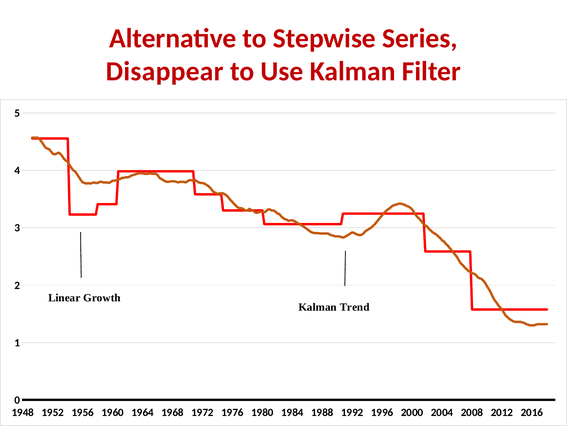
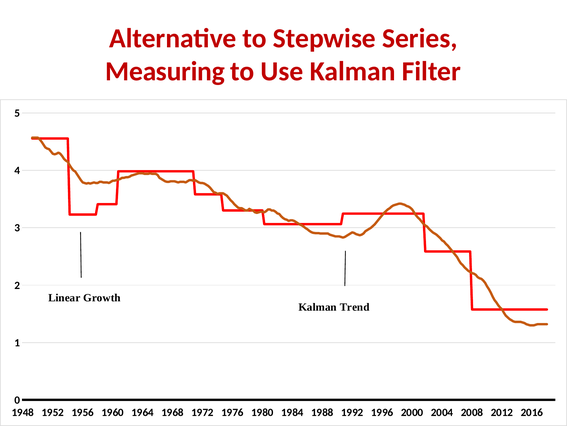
Disappear: Disappear -> Measuring
